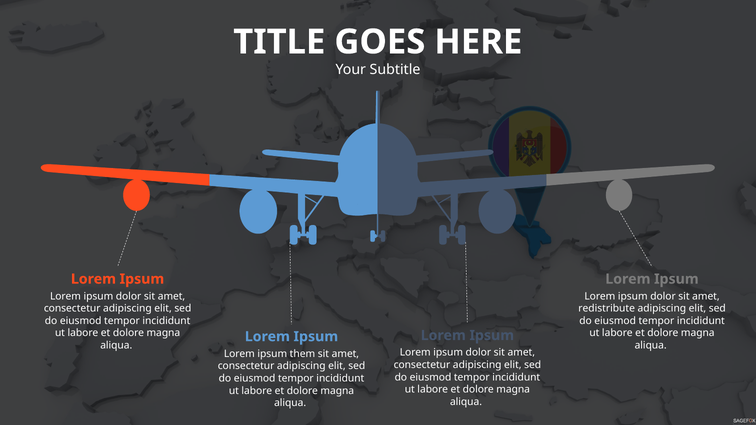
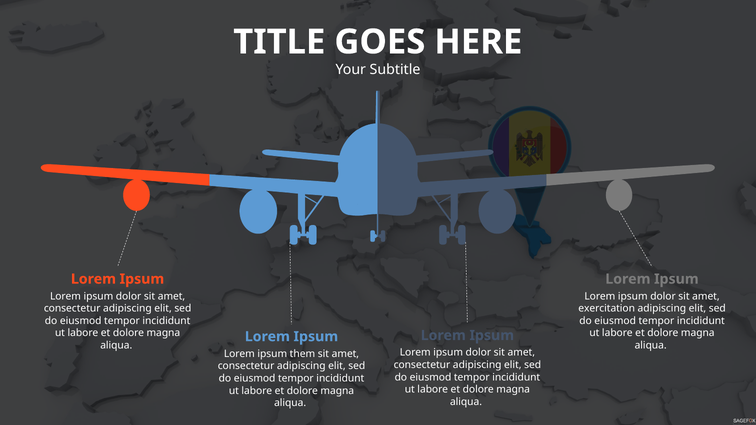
redistribute: redistribute -> exercitation
